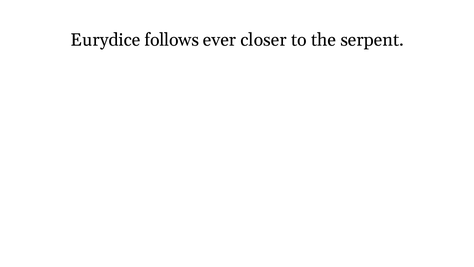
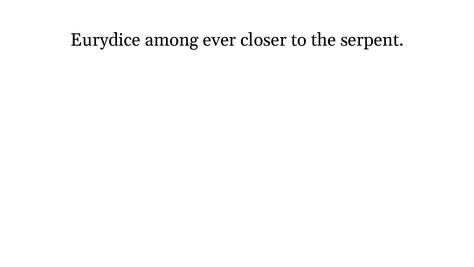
follows: follows -> among
